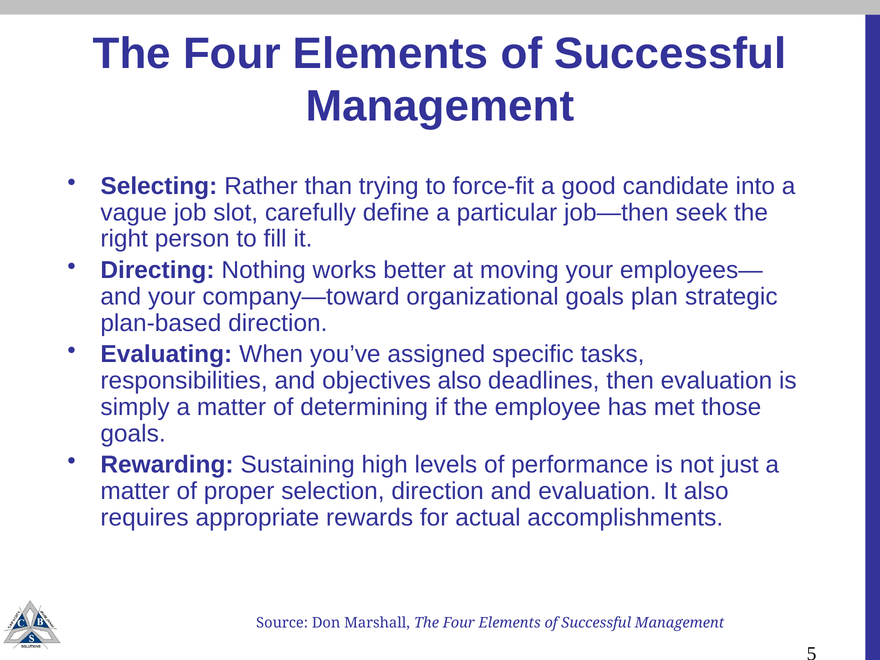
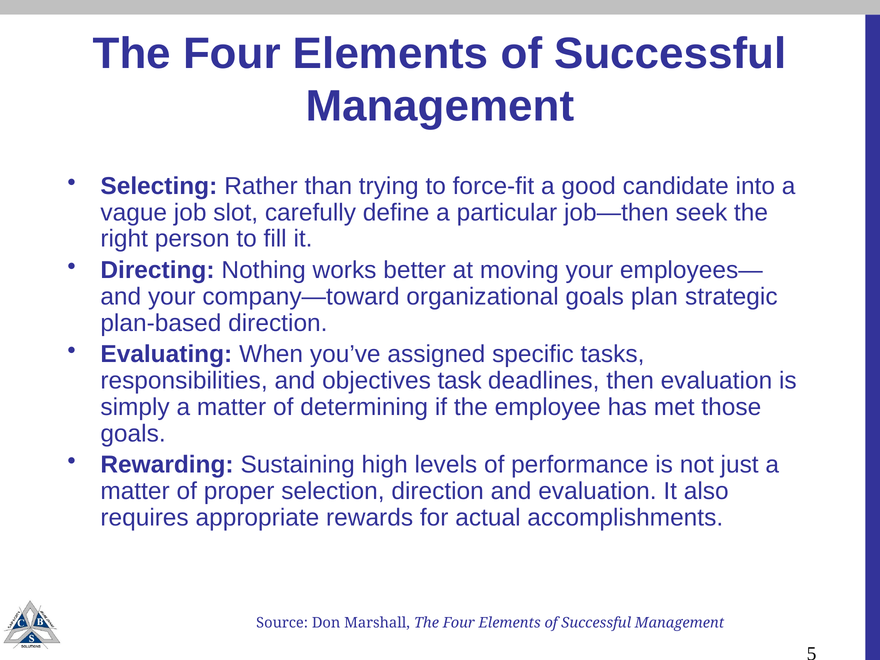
objectives also: also -> task
